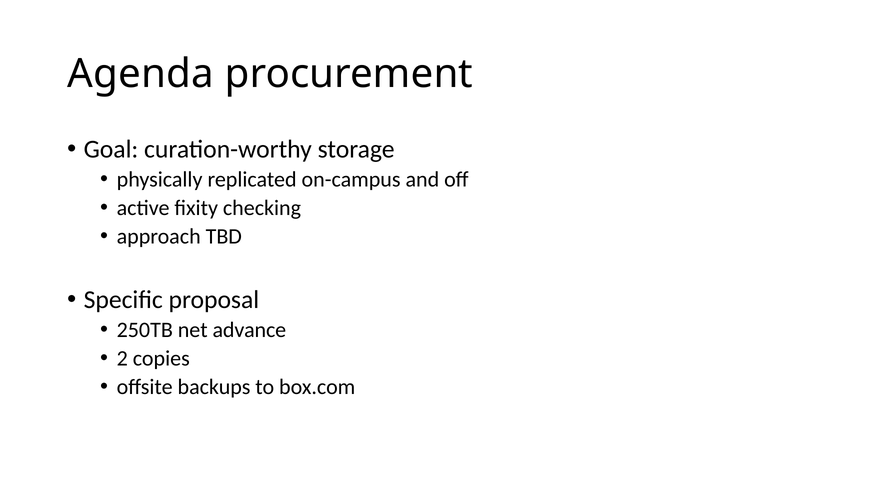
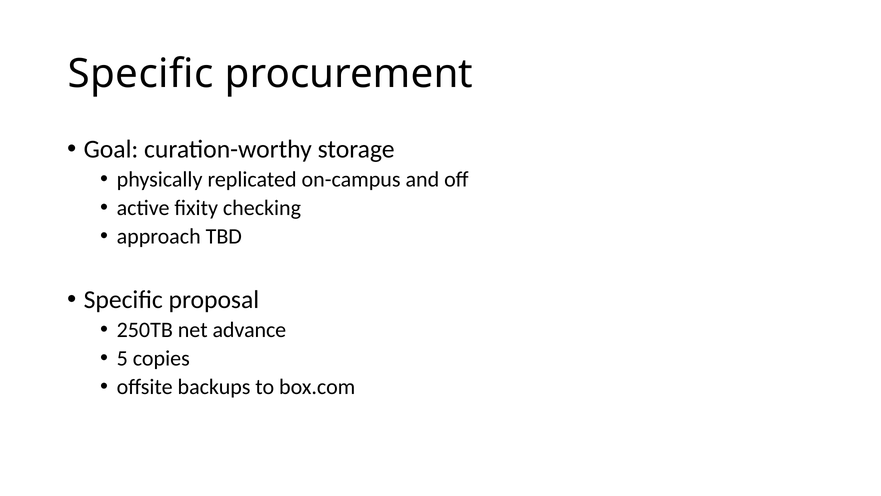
Agenda at (141, 74): Agenda -> Specific
2: 2 -> 5
